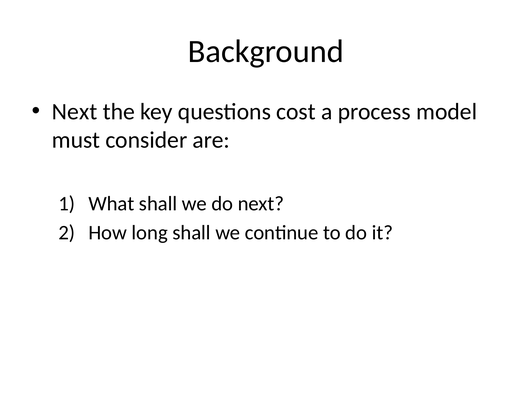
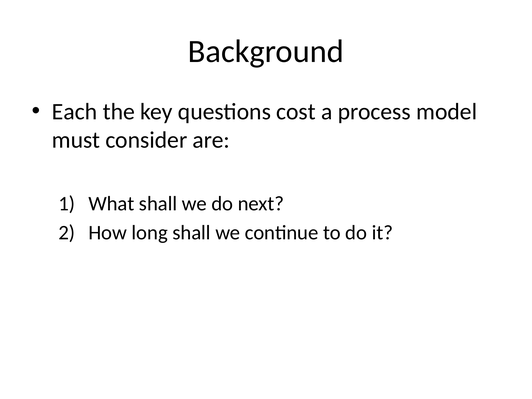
Next at (75, 112): Next -> Each
